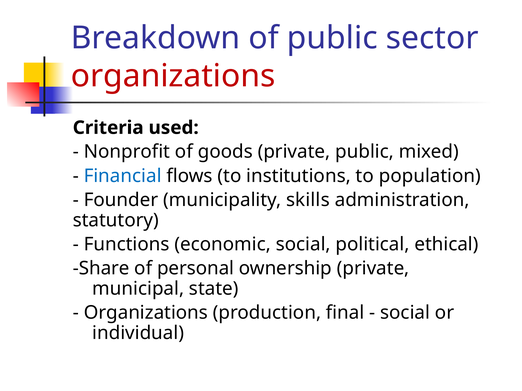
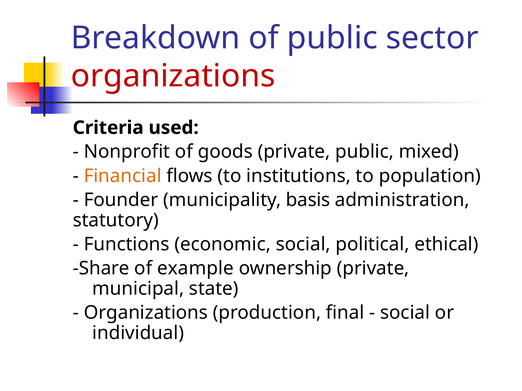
Financial colour: blue -> orange
skills: skills -> basis
personal: personal -> example
